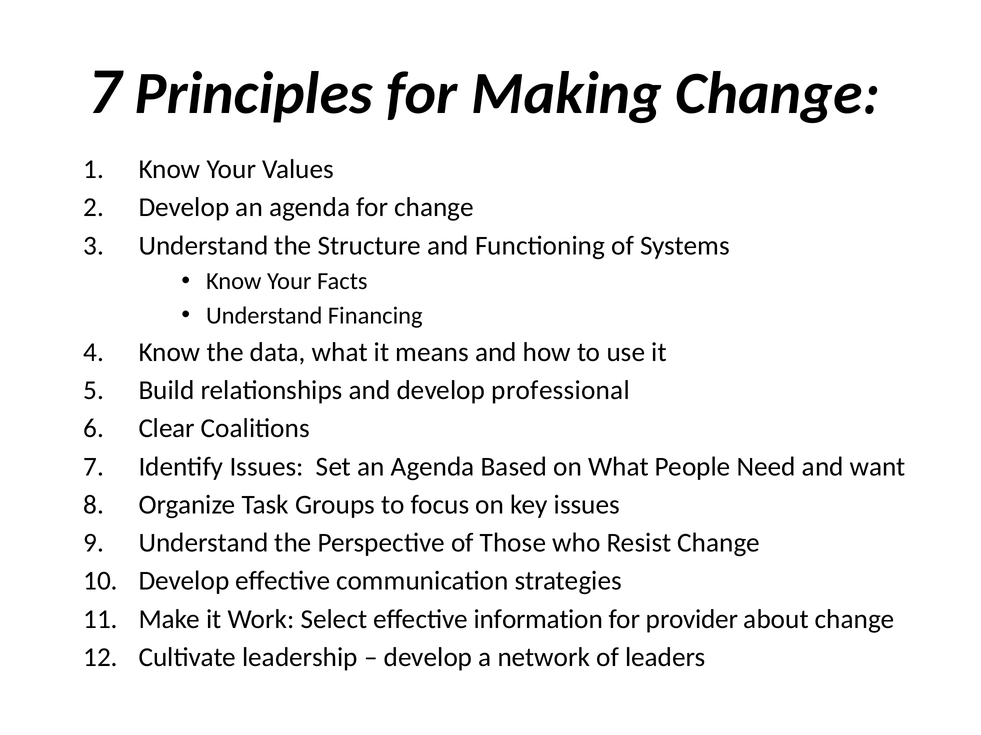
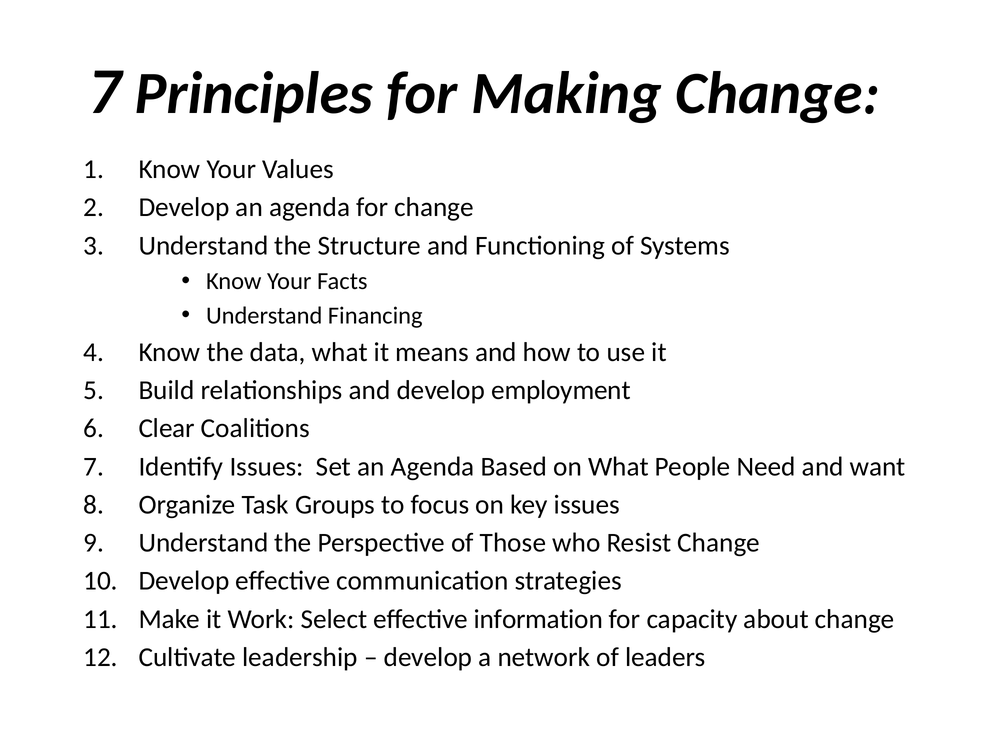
professional: professional -> employment
provider: provider -> capacity
